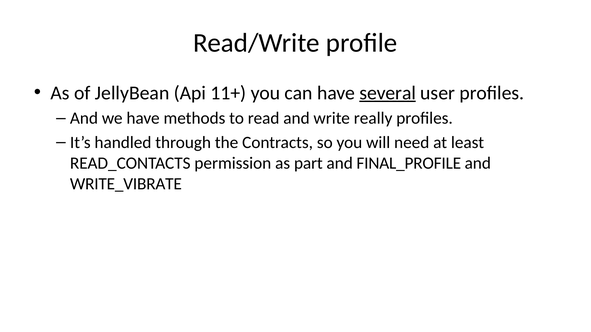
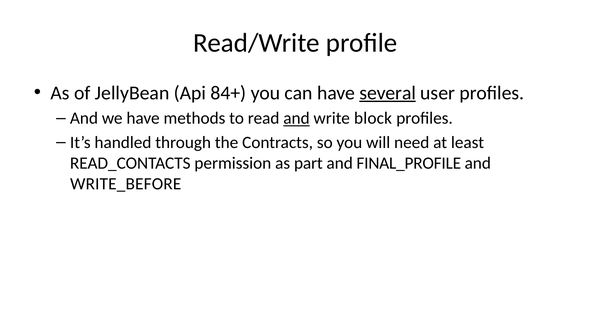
11+: 11+ -> 84+
and at (296, 118) underline: none -> present
really: really -> block
WRITE_VIBRATE: WRITE_VIBRATE -> WRITE_BEFORE
